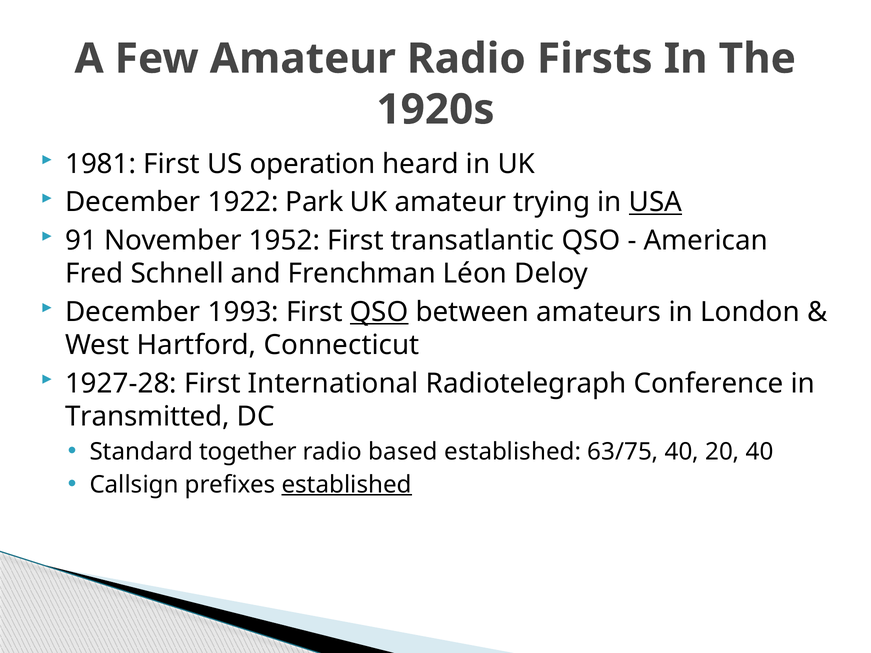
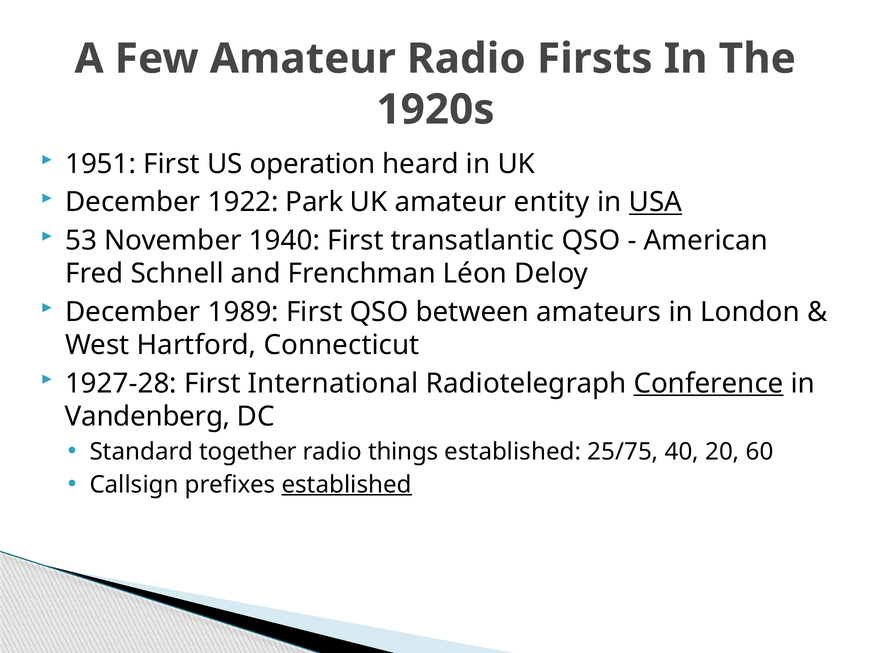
1981: 1981 -> 1951
trying: trying -> entity
91: 91 -> 53
1952: 1952 -> 1940
1993: 1993 -> 1989
QSO at (379, 312) underline: present -> none
Conference underline: none -> present
Transmitted: Transmitted -> Vandenberg
based: based -> things
63/75: 63/75 -> 25/75
20 40: 40 -> 60
